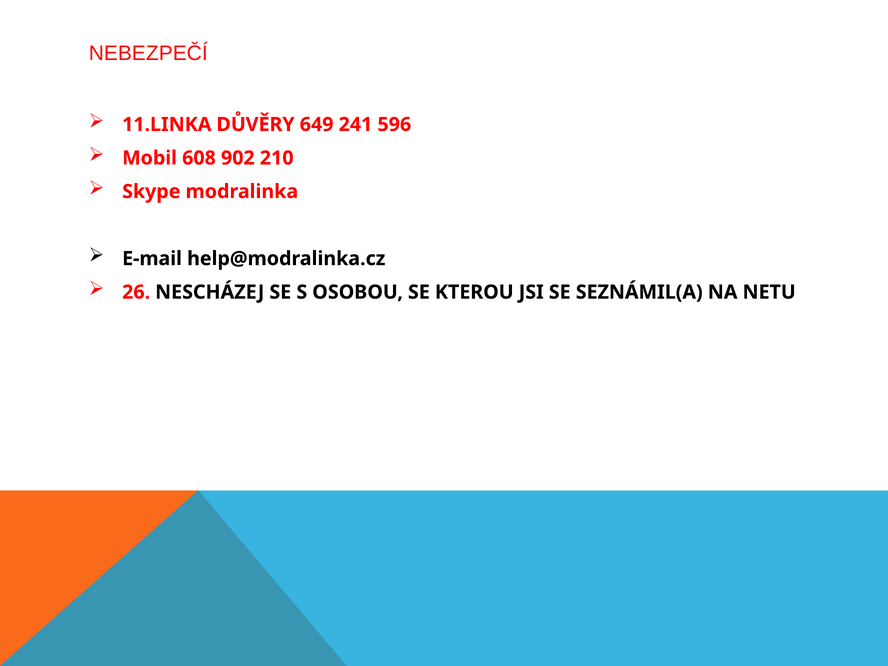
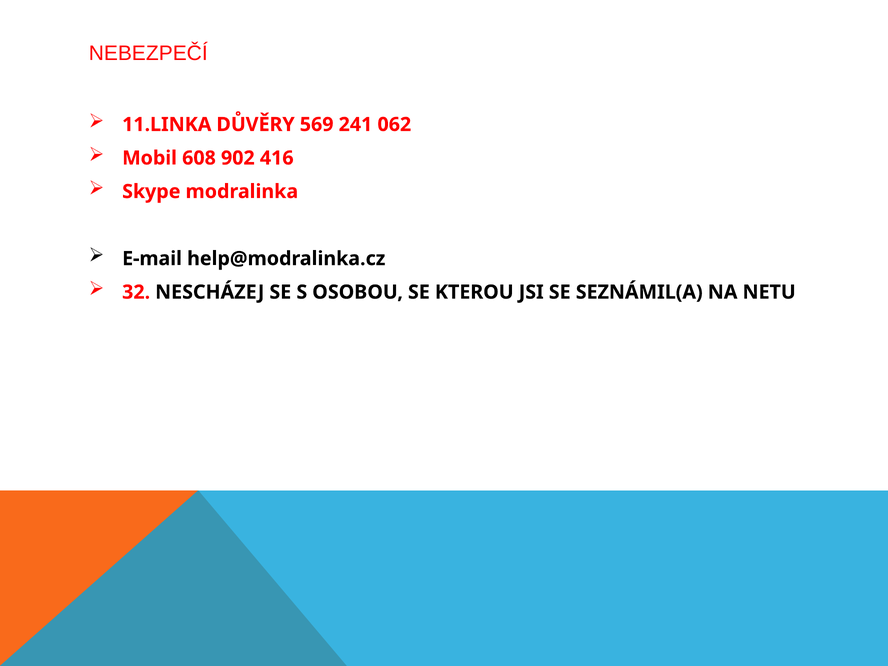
649: 649 -> 569
596: 596 -> 062
210: 210 -> 416
26: 26 -> 32
